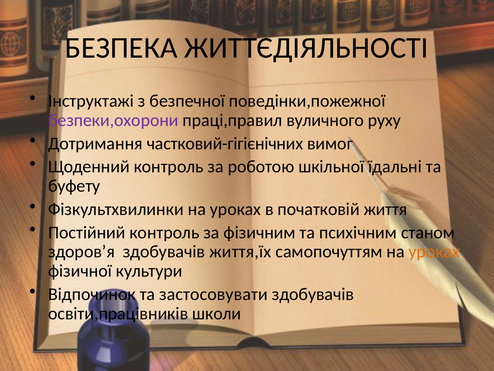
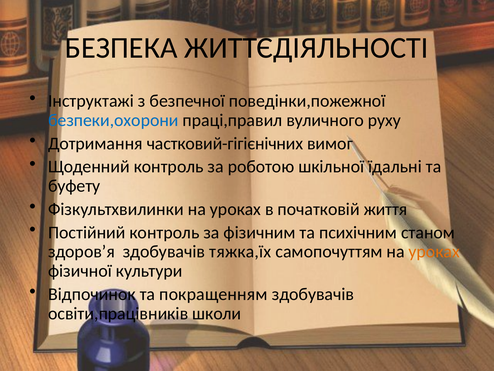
безпеки,охорони colour: purple -> blue
життя,їх: життя,їх -> тяжка,їх
застосовувати: застосовувати -> покращенням
